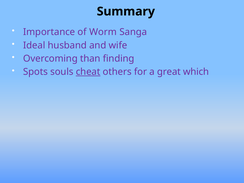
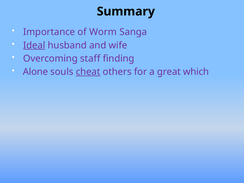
Ideal underline: none -> present
than: than -> staff
Spots: Spots -> Alone
